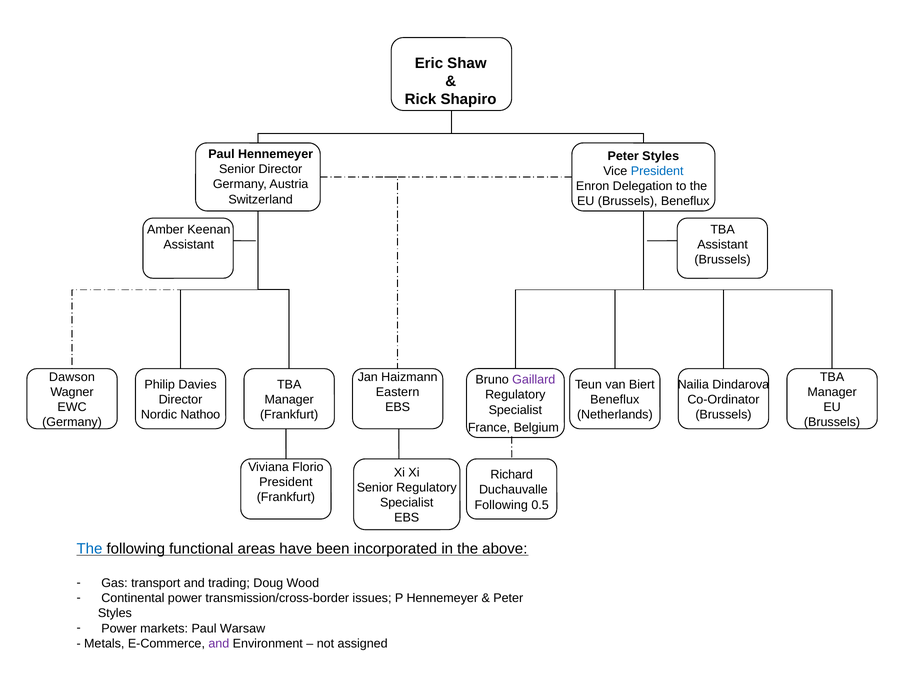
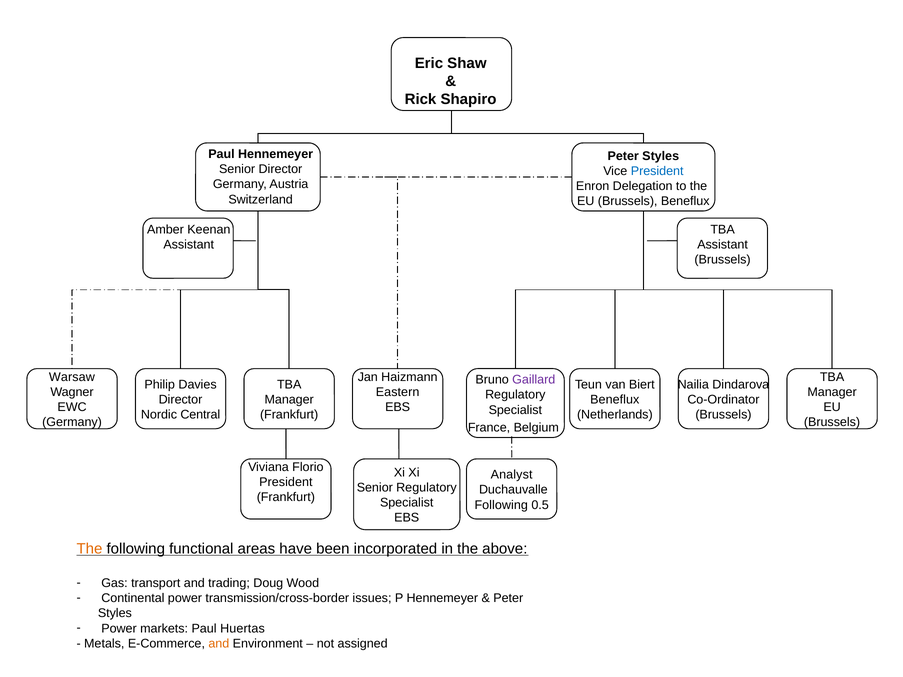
Dawson: Dawson -> Warsaw
Nathoo: Nathoo -> Central
Richard: Richard -> Analyst
The at (89, 549) colour: blue -> orange
Warsaw: Warsaw -> Huertas
and at (219, 644) colour: purple -> orange
